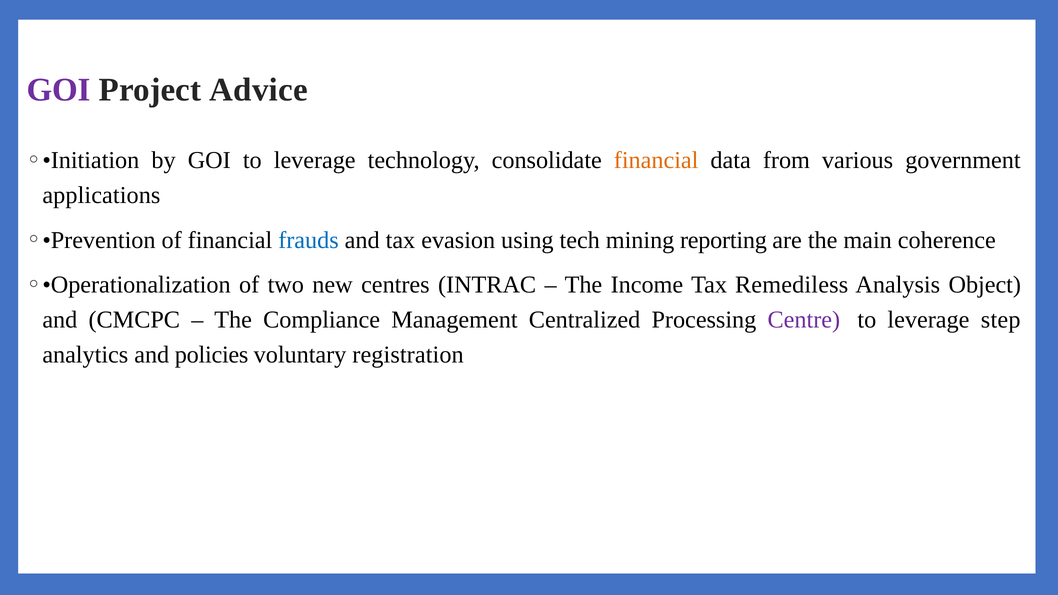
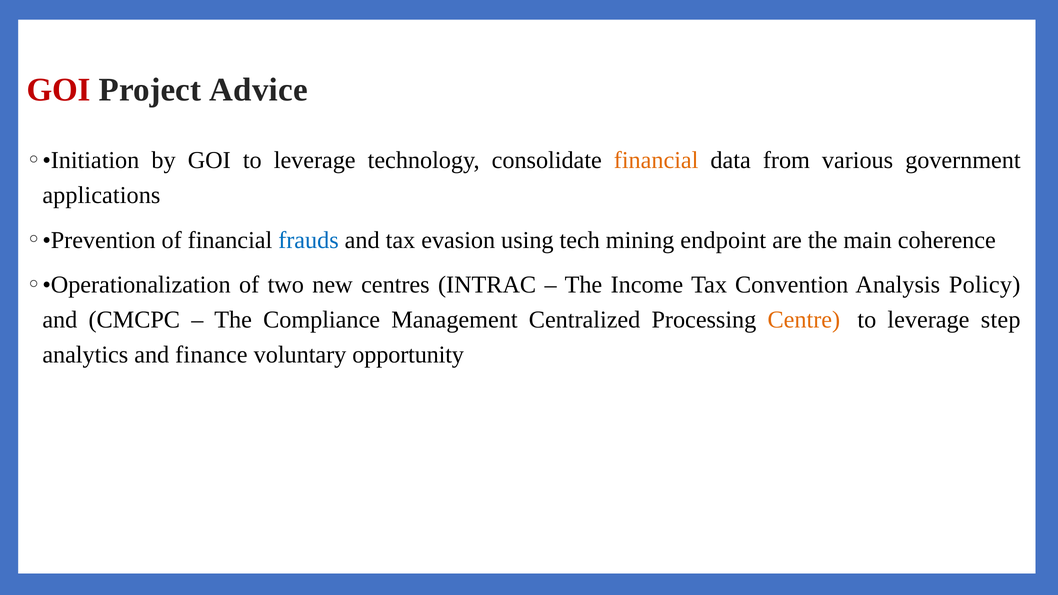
GOI at (59, 90) colour: purple -> red
reporting: reporting -> endpoint
Remediless: Remediless -> Convention
Object: Object -> Policy
Centre colour: purple -> orange
policies: policies -> finance
registration: registration -> opportunity
